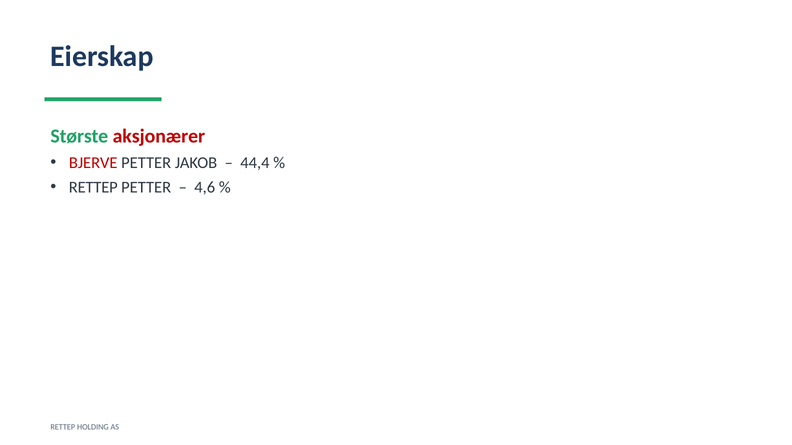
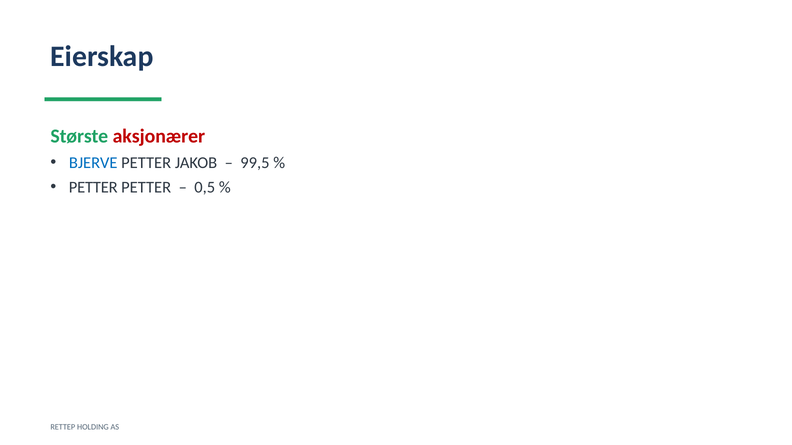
BJERVE colour: red -> blue
44,4: 44,4 -> 99,5
RETTEP at (93, 188): RETTEP -> PETTER
4,6: 4,6 -> 0,5
